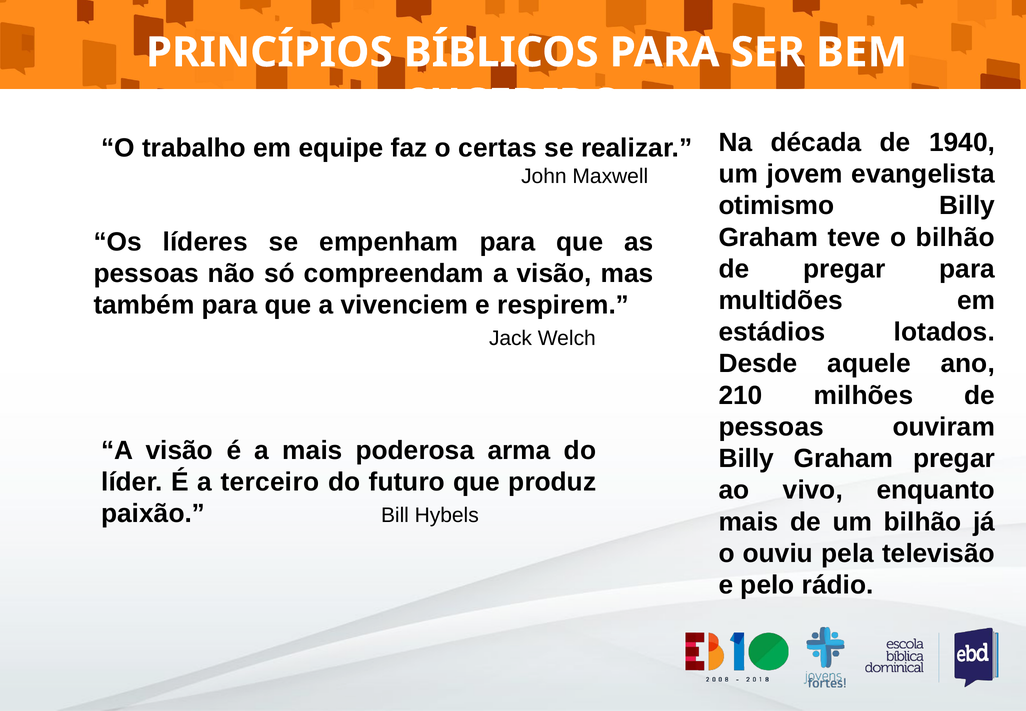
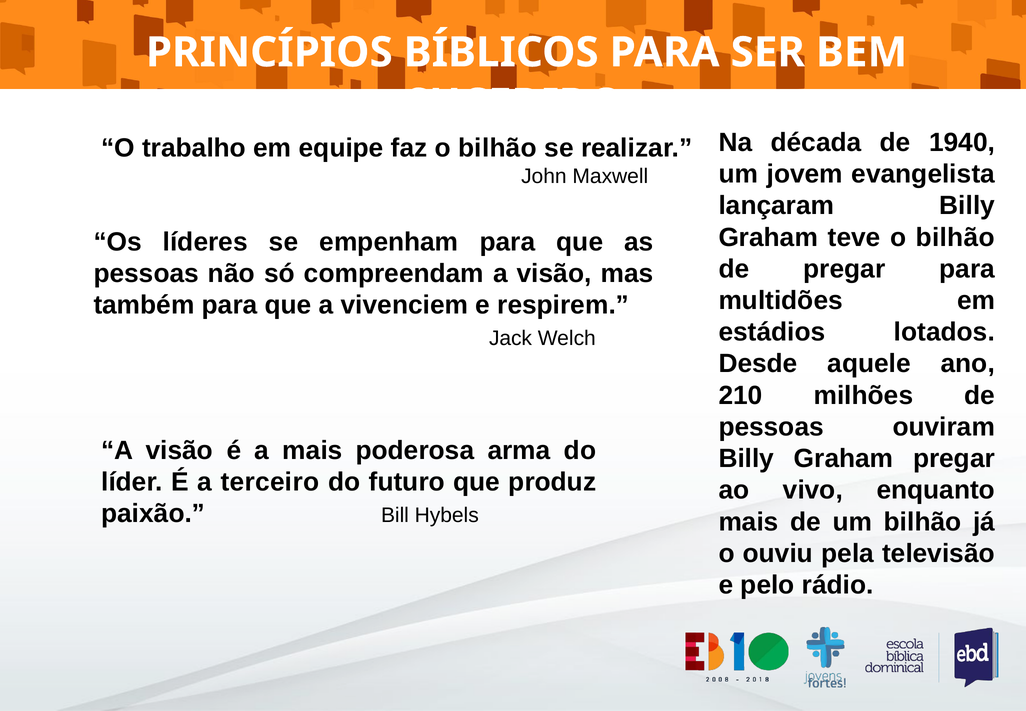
faz o certas: certas -> bilhão
otimismo: otimismo -> lançaram
